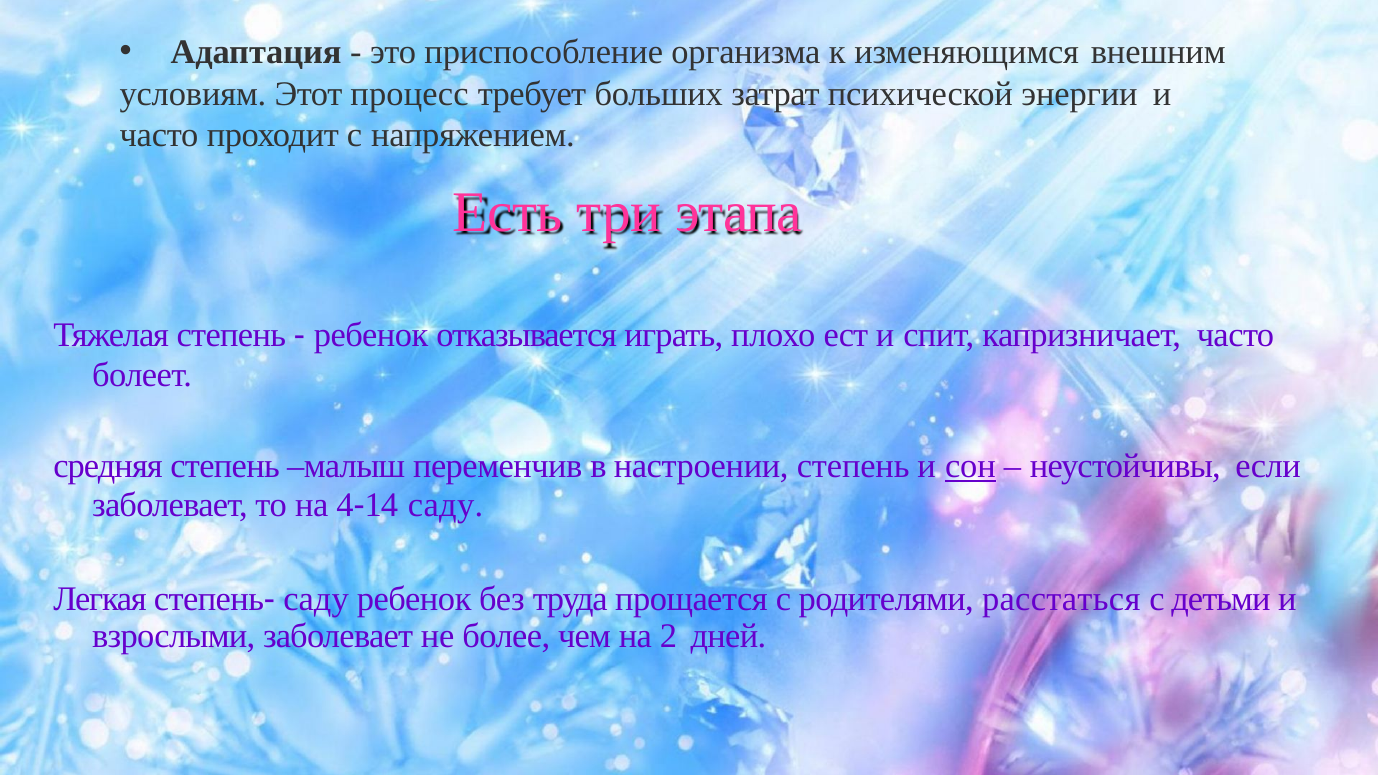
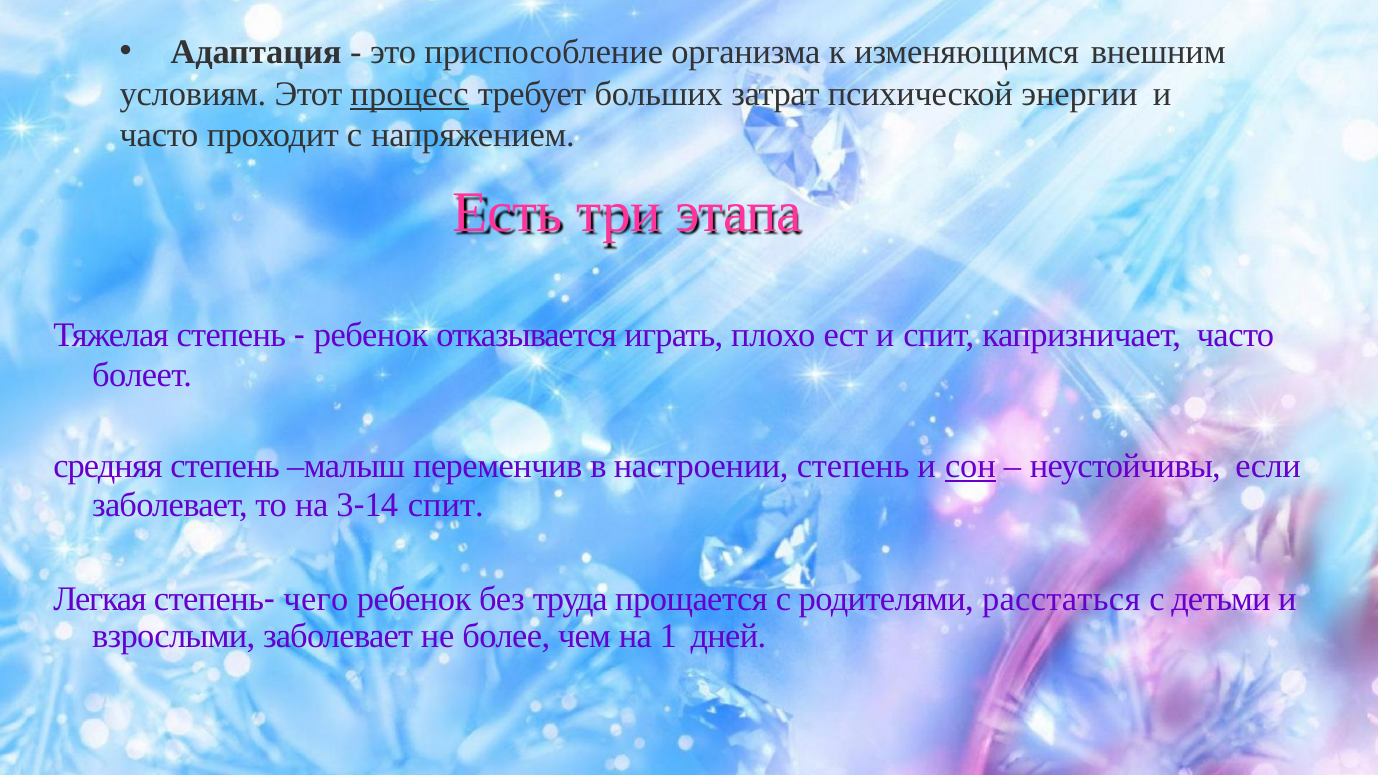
процесс underline: none -> present
4: 4 -> 3
саду at (446, 505): саду -> спит
саду at (316, 599): саду -> чего
2: 2 -> 1
